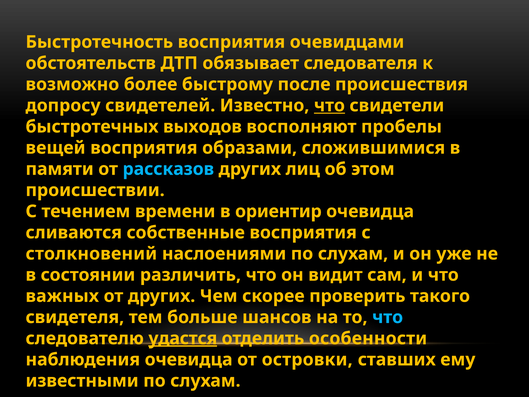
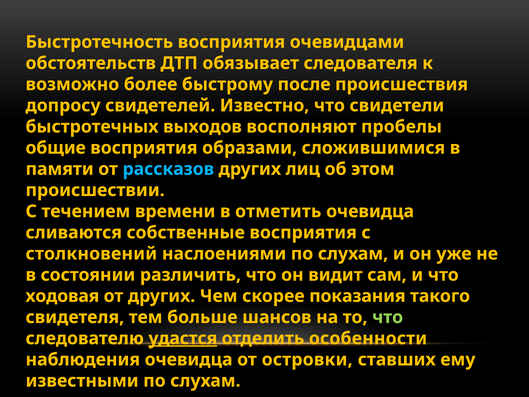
что at (329, 105) underline: present -> none
вещей: вещей -> общие
ориентир: ориентир -> отметить
важных: важных -> ходовая
проверить: проверить -> показания
что at (388, 317) colour: light blue -> light green
